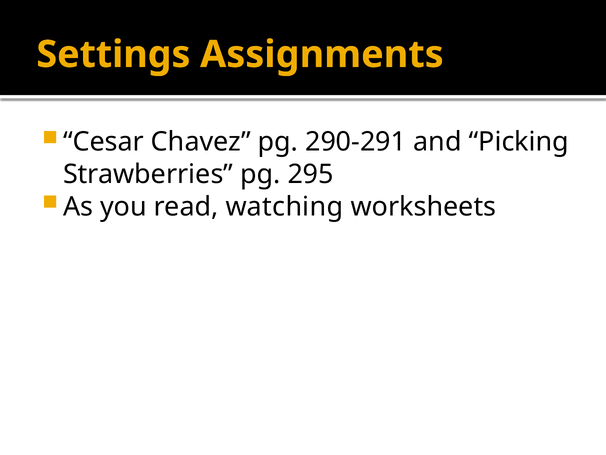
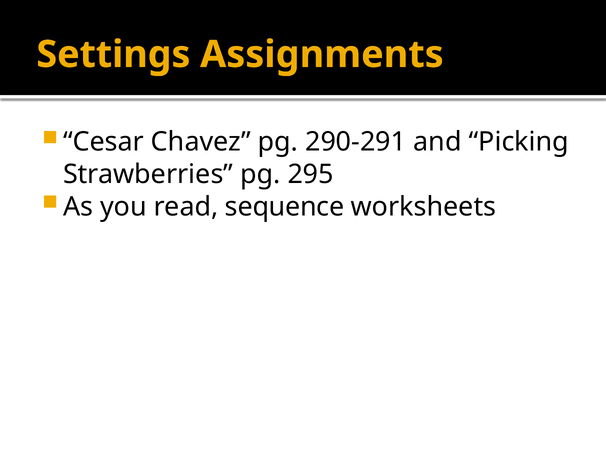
watching: watching -> sequence
